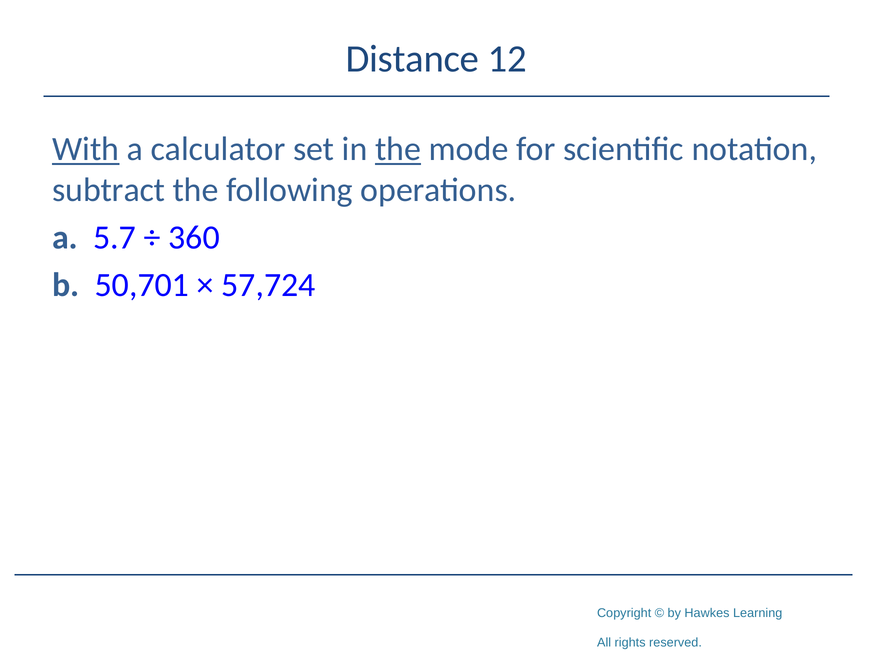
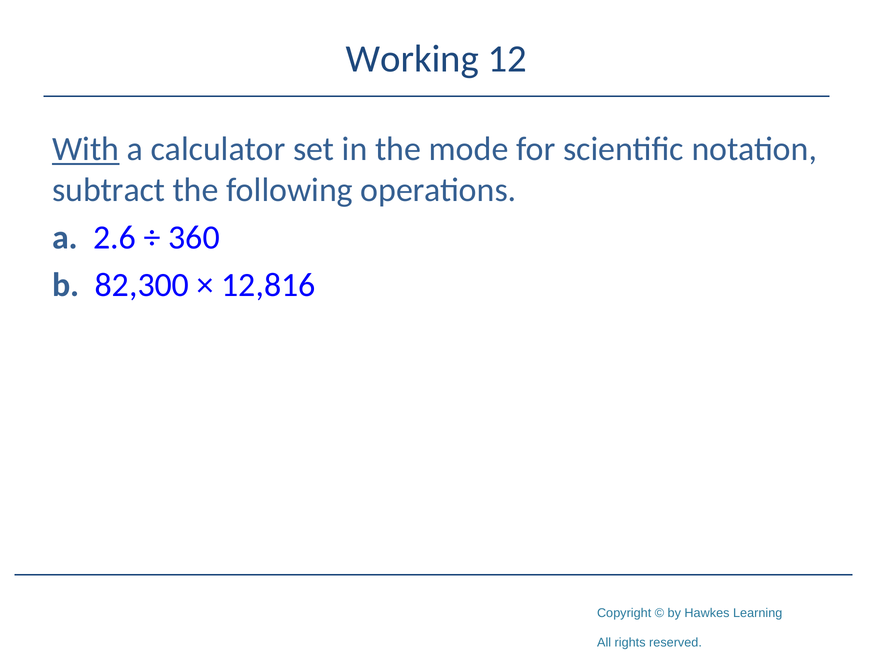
Distance: Distance -> Working
the at (398, 149) underline: present -> none
5.7: 5.7 -> 2.6
50,701: 50,701 -> 82,300
57,724: 57,724 -> 12,816
